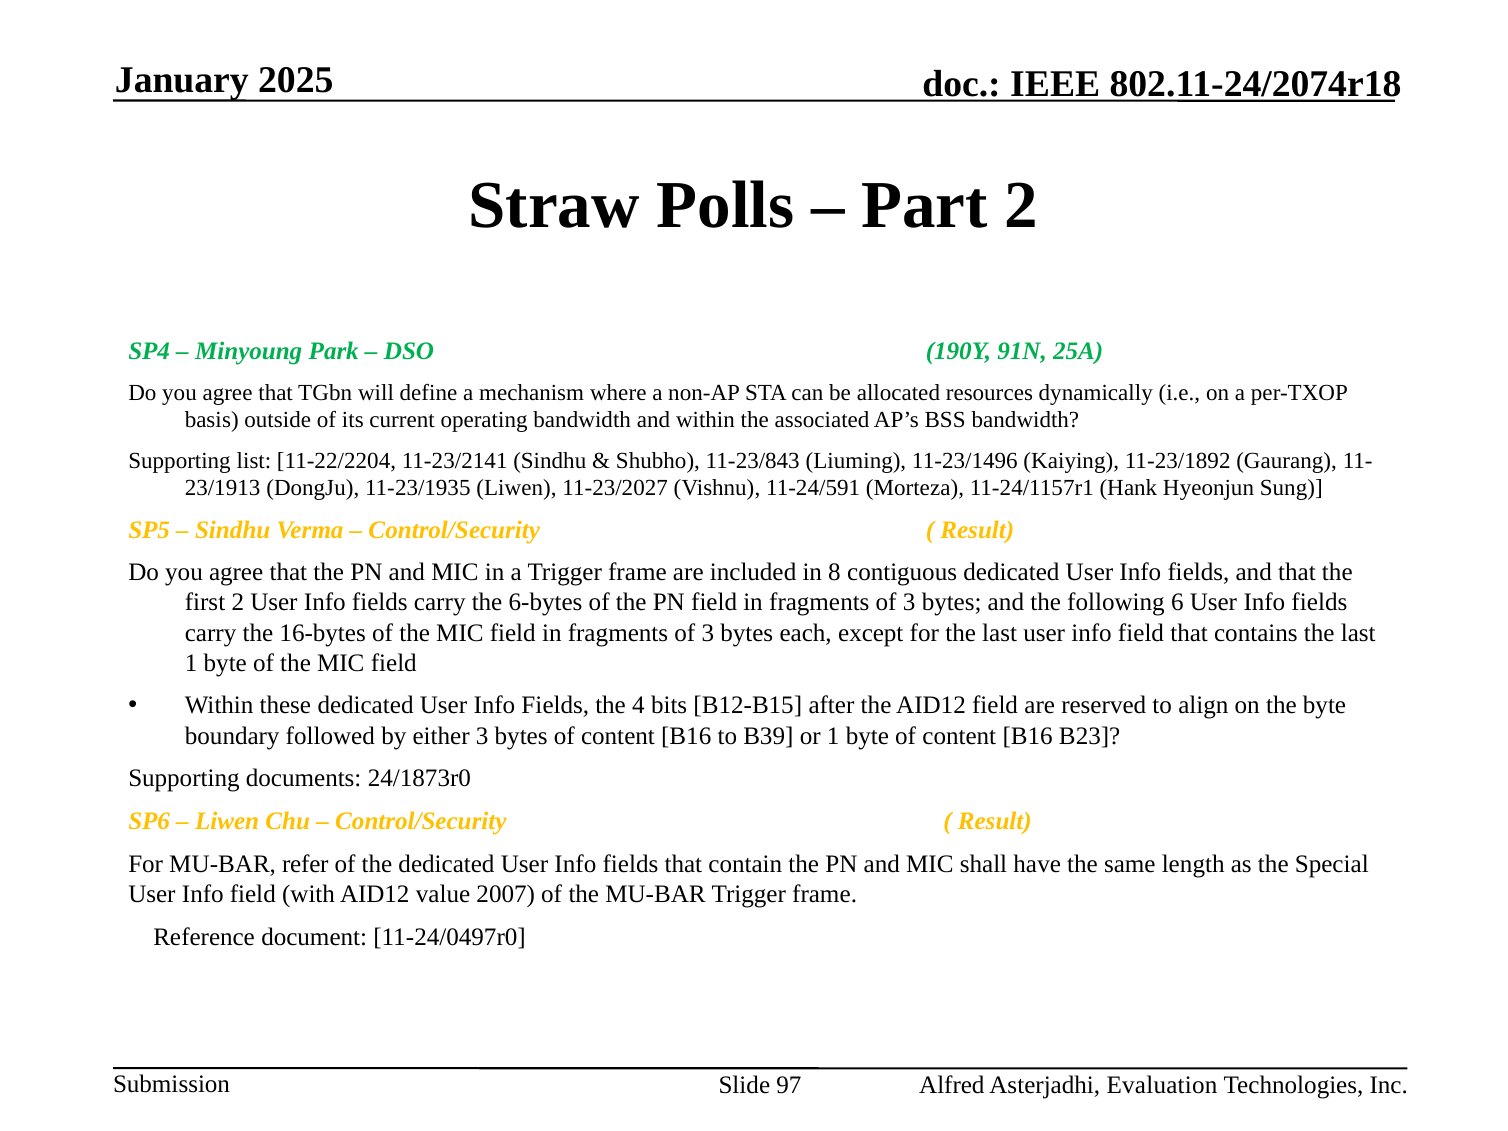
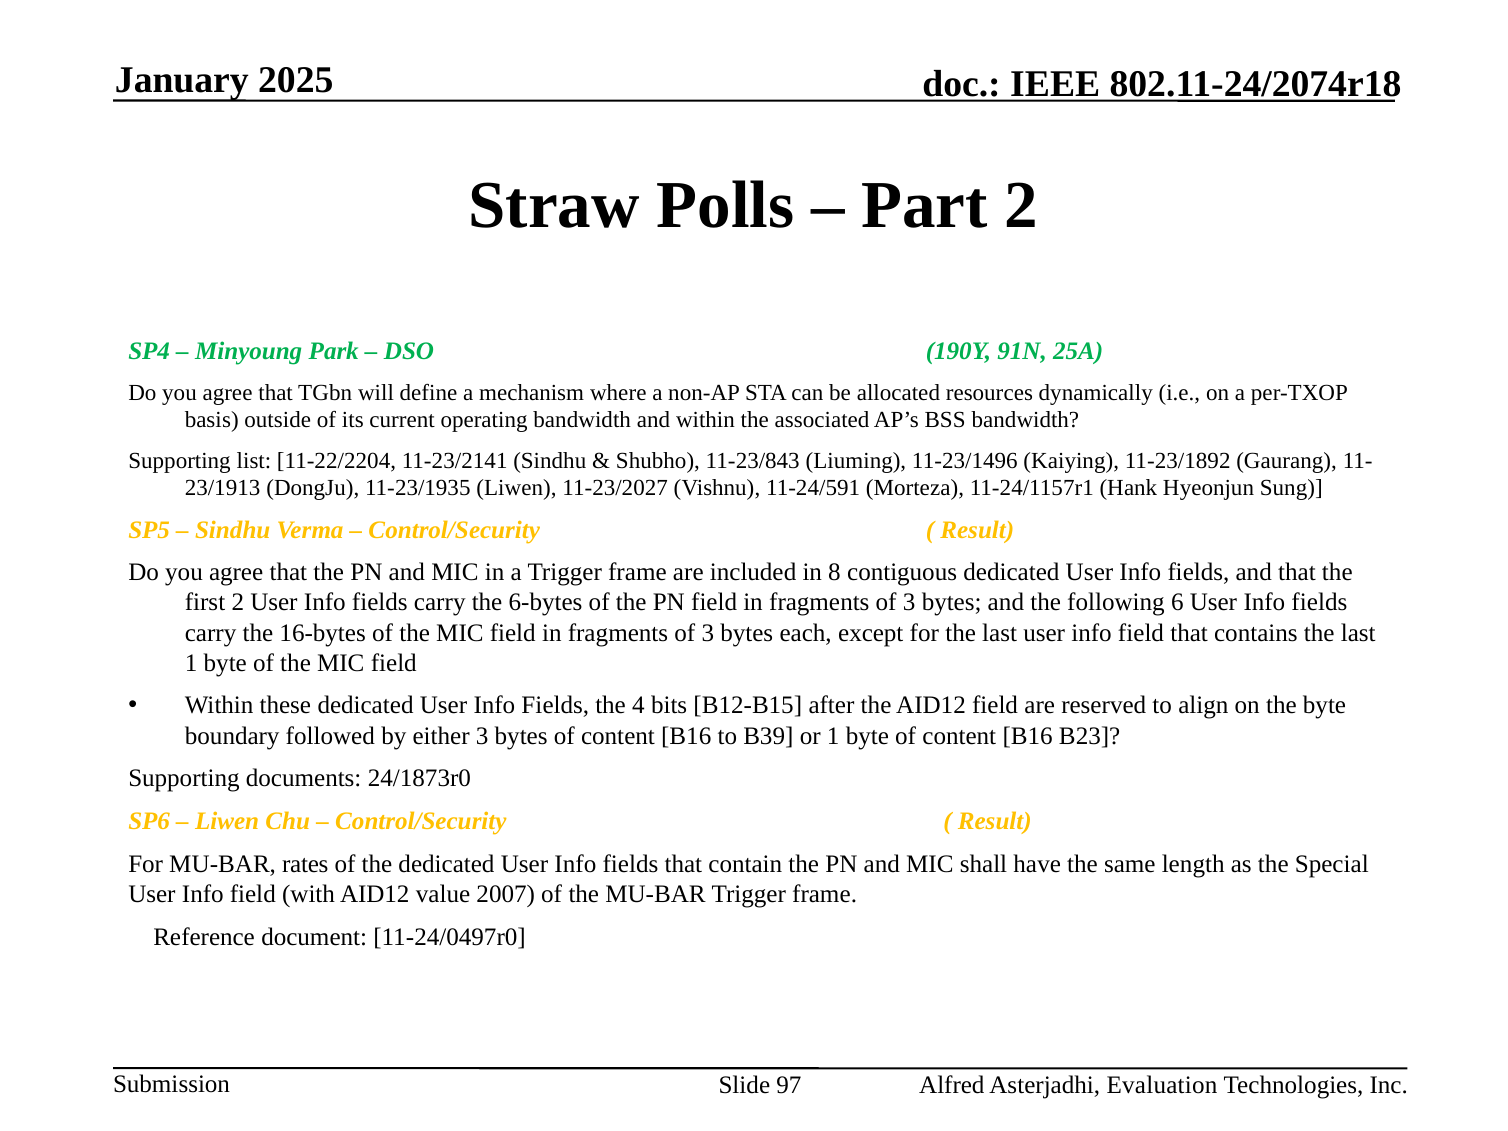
refer: refer -> rates
